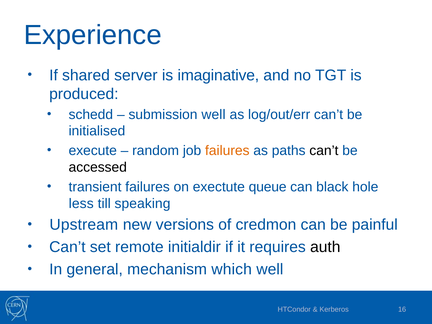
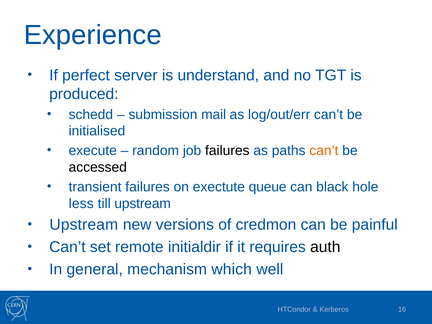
shared: shared -> perfect
imaginative: imaginative -> understand
submission well: well -> mail
failures at (227, 151) colour: orange -> black
can’t at (324, 151) colour: black -> orange
till speaking: speaking -> upstream
